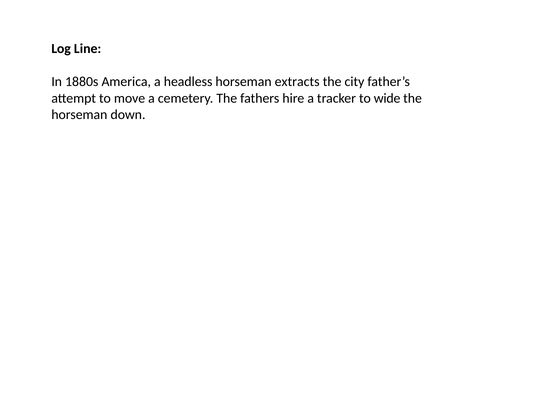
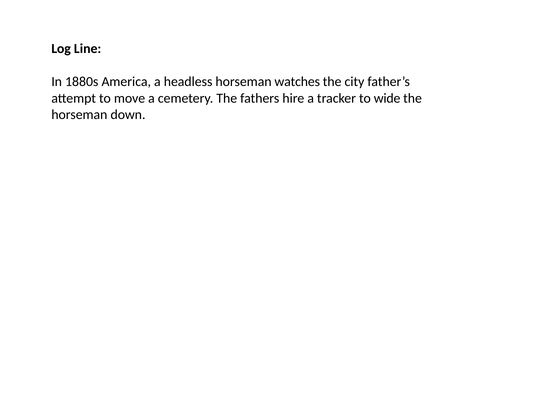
extracts: extracts -> watches
